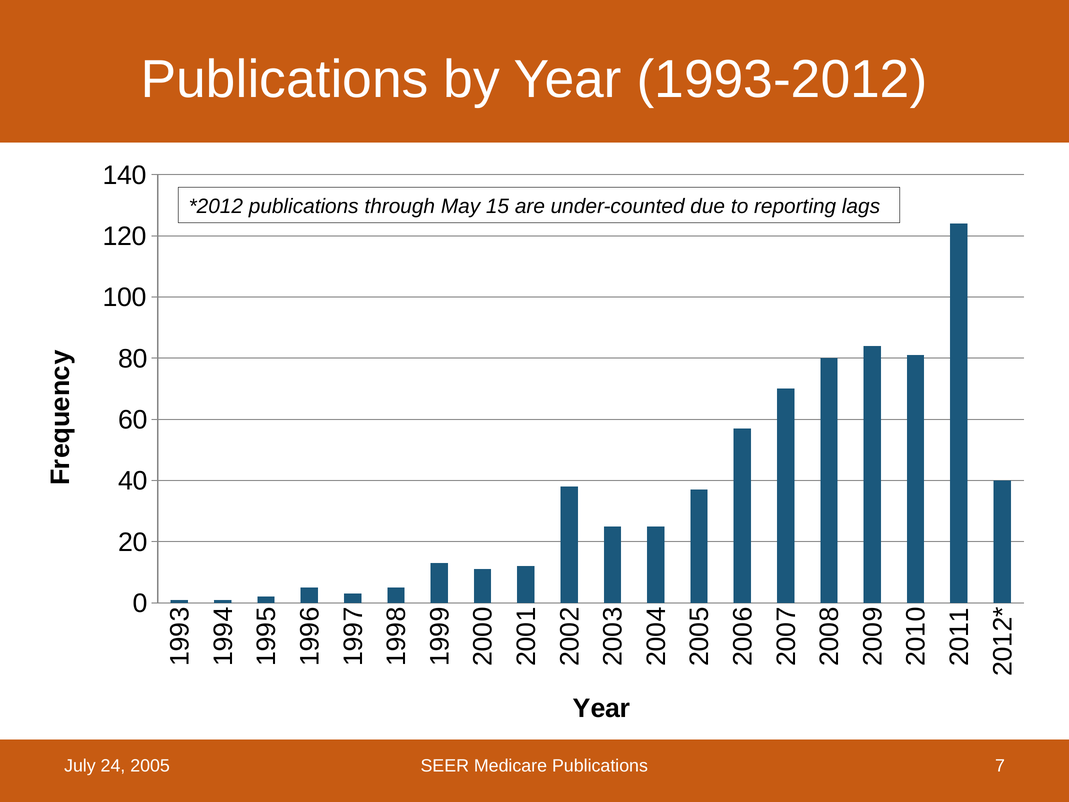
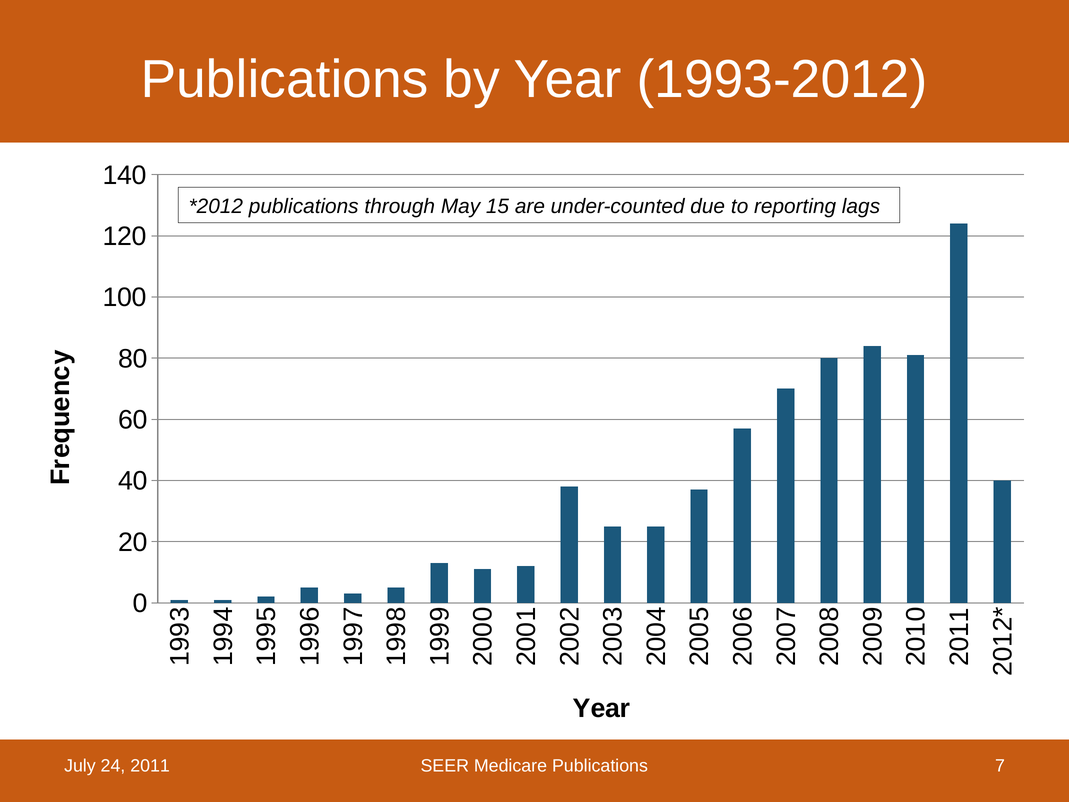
2005: 2005 -> 2011
